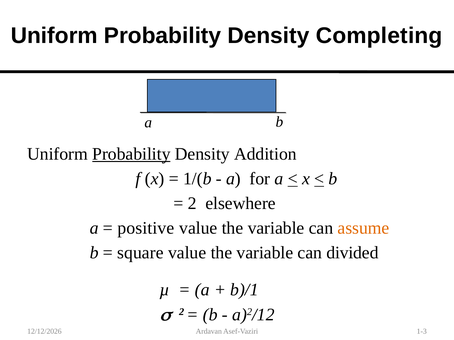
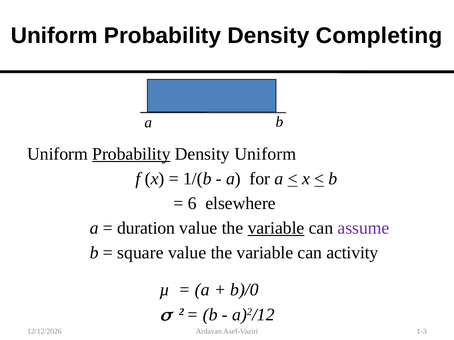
Density Addition: Addition -> Uniform
2 at (192, 204): 2 -> 6
positive: positive -> duration
variable at (276, 228) underline: none -> present
assume colour: orange -> purple
divided: divided -> activity
b)/1: b)/1 -> b)/0
